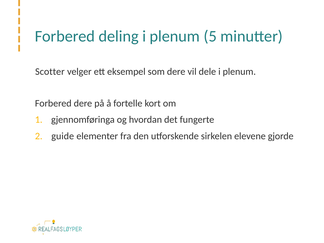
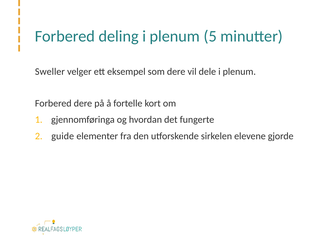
Scotter: Scotter -> Sweller
